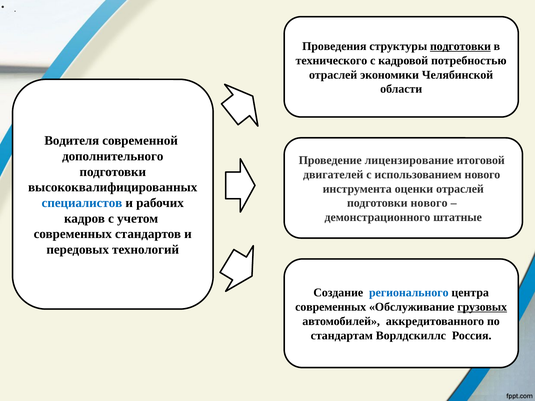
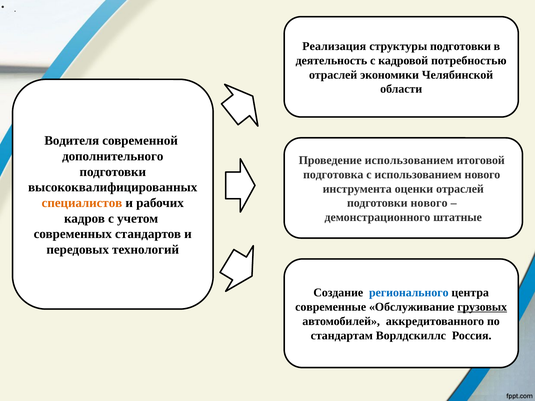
Проведения: Проведения -> Реализация
подготовки at (460, 46) underline: present -> none
технического: технического -> деятельность
Проведение лицензирование: лицензирование -> использованием
двигателей: двигателей -> подготовка
специалистов colour: blue -> orange
современных at (331, 307): современных -> современные
